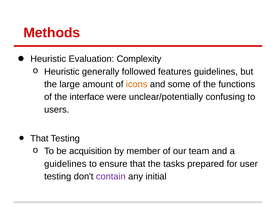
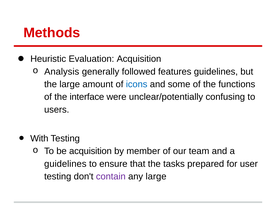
Evaluation Complexity: Complexity -> Acquisition
Heuristic at (62, 72): Heuristic -> Analysis
icons colour: orange -> blue
That at (39, 138): That -> With
any initial: initial -> large
